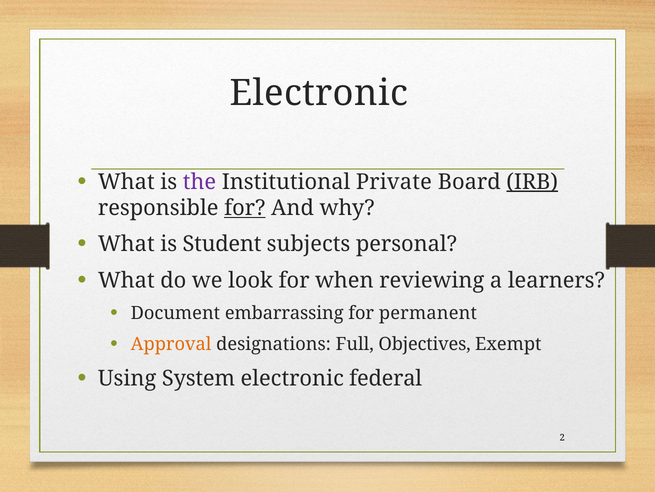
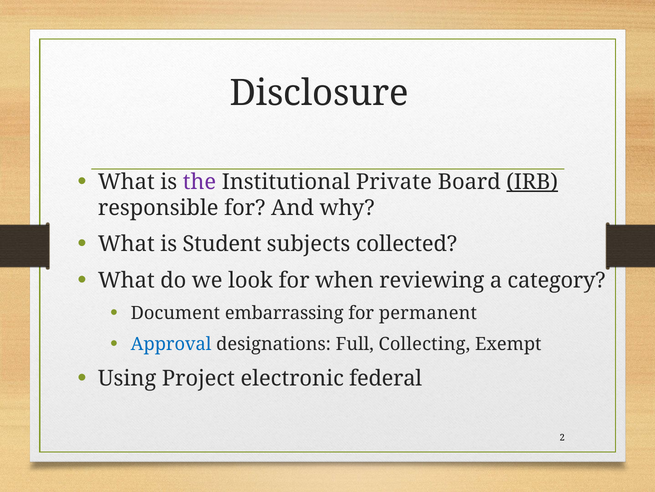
Electronic at (319, 93): Electronic -> Disclosure
for at (245, 208) underline: present -> none
personal: personal -> collected
learners: learners -> category
Approval colour: orange -> blue
Objectives: Objectives -> Collecting
System: System -> Project
